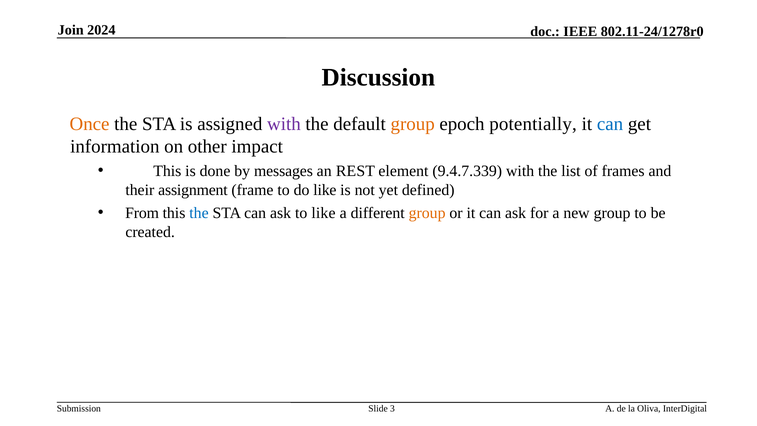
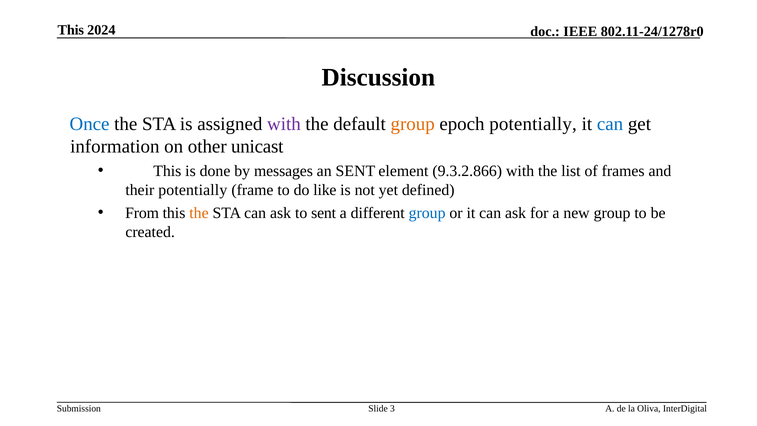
Join at (71, 30): Join -> This
Once colour: orange -> blue
impact: impact -> unicast
an REST: REST -> SENT
9.4.7.339: 9.4.7.339 -> 9.3.2.866
their assignment: assignment -> potentially
the at (199, 213) colour: blue -> orange
to like: like -> sent
group at (427, 213) colour: orange -> blue
